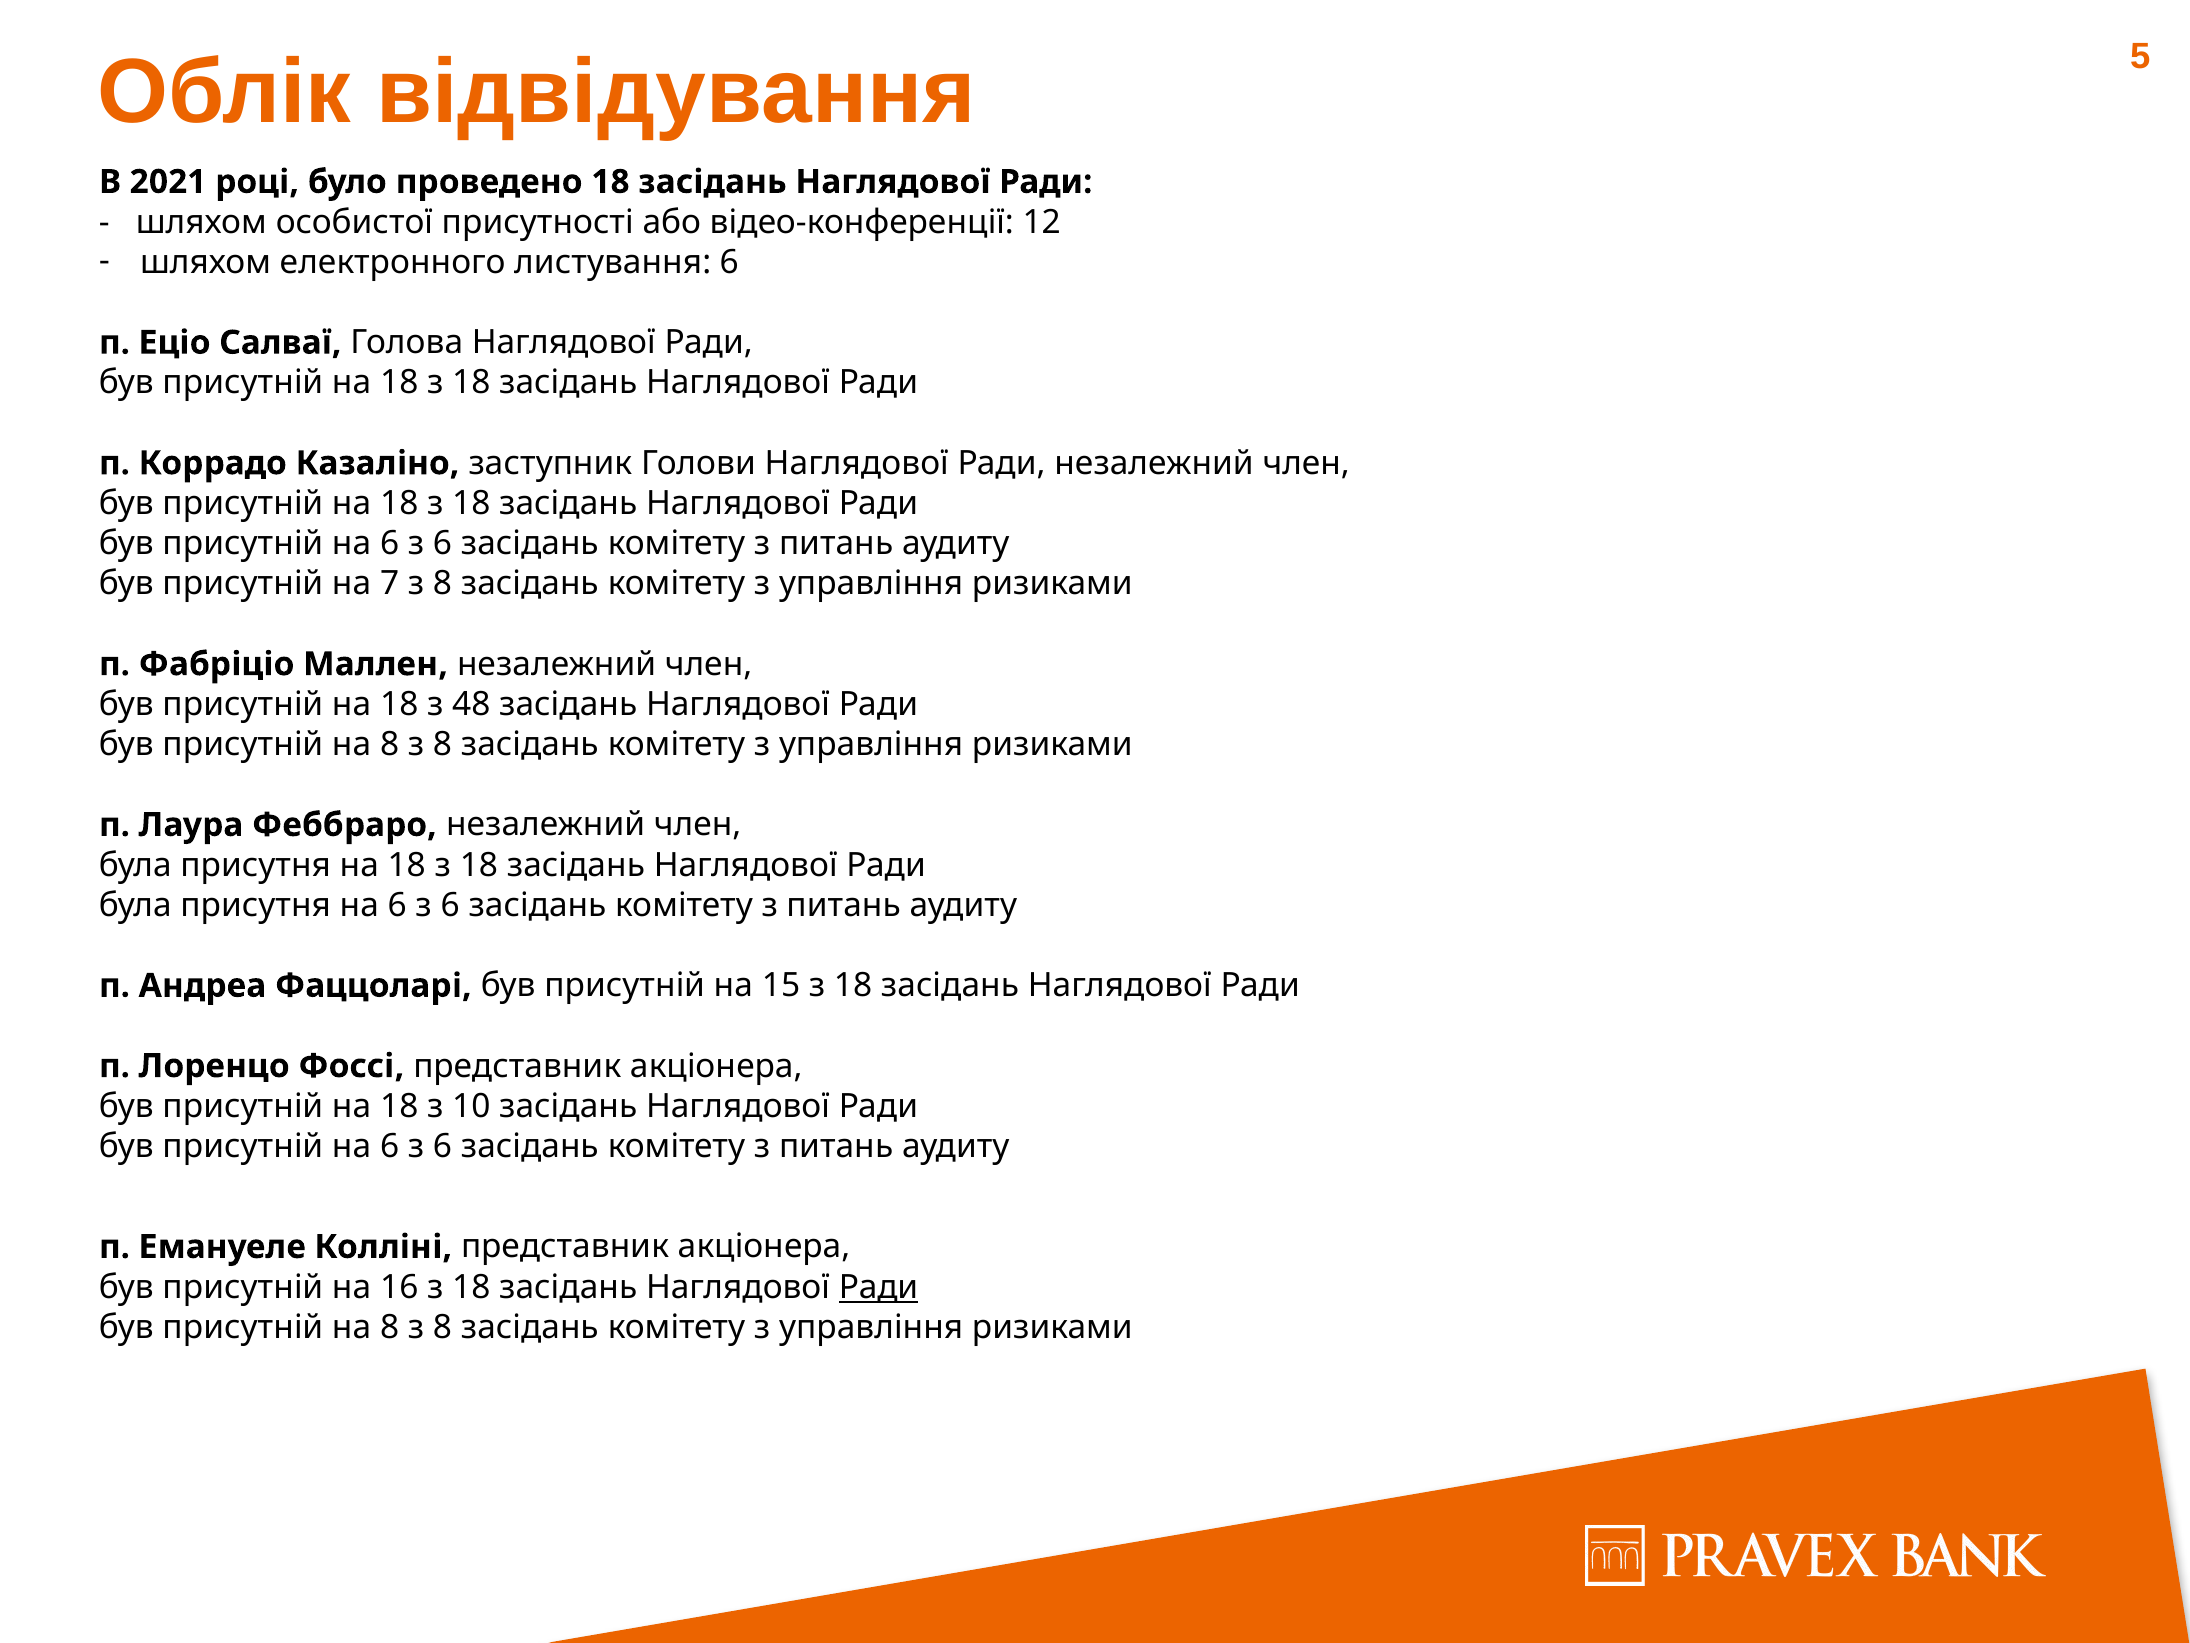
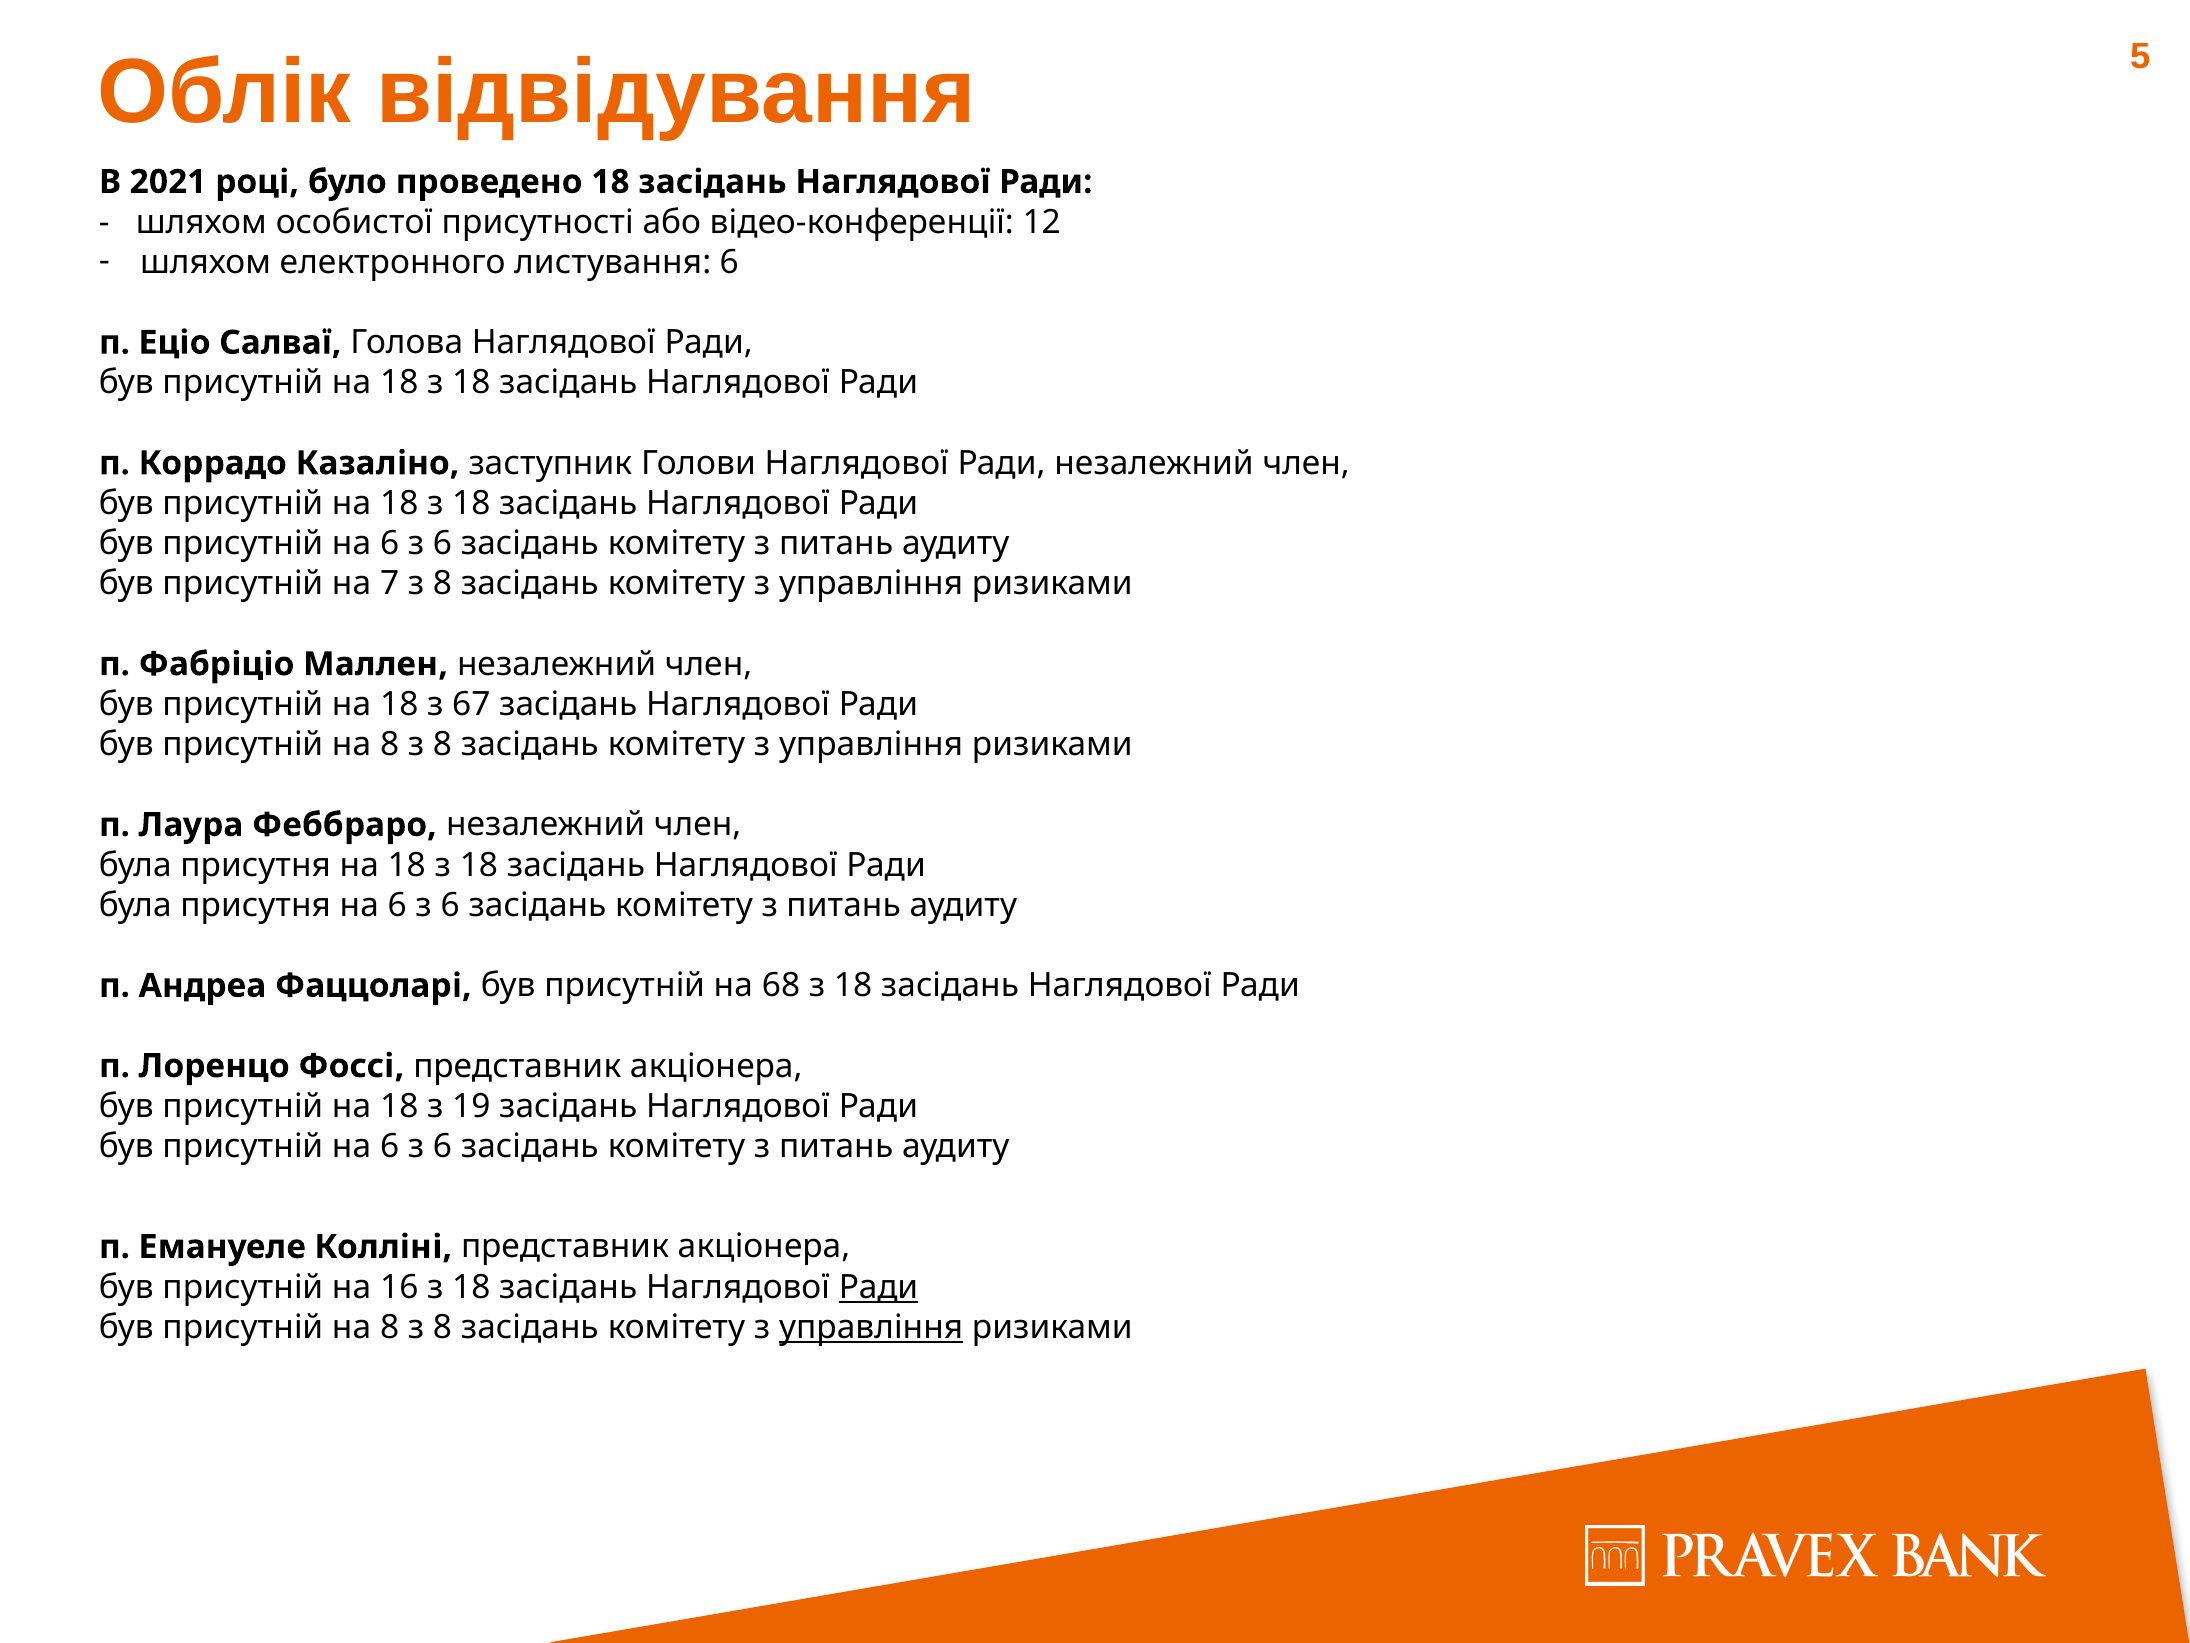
48: 48 -> 67
15: 15 -> 68
10: 10 -> 19
управління at (871, 1327) underline: none -> present
